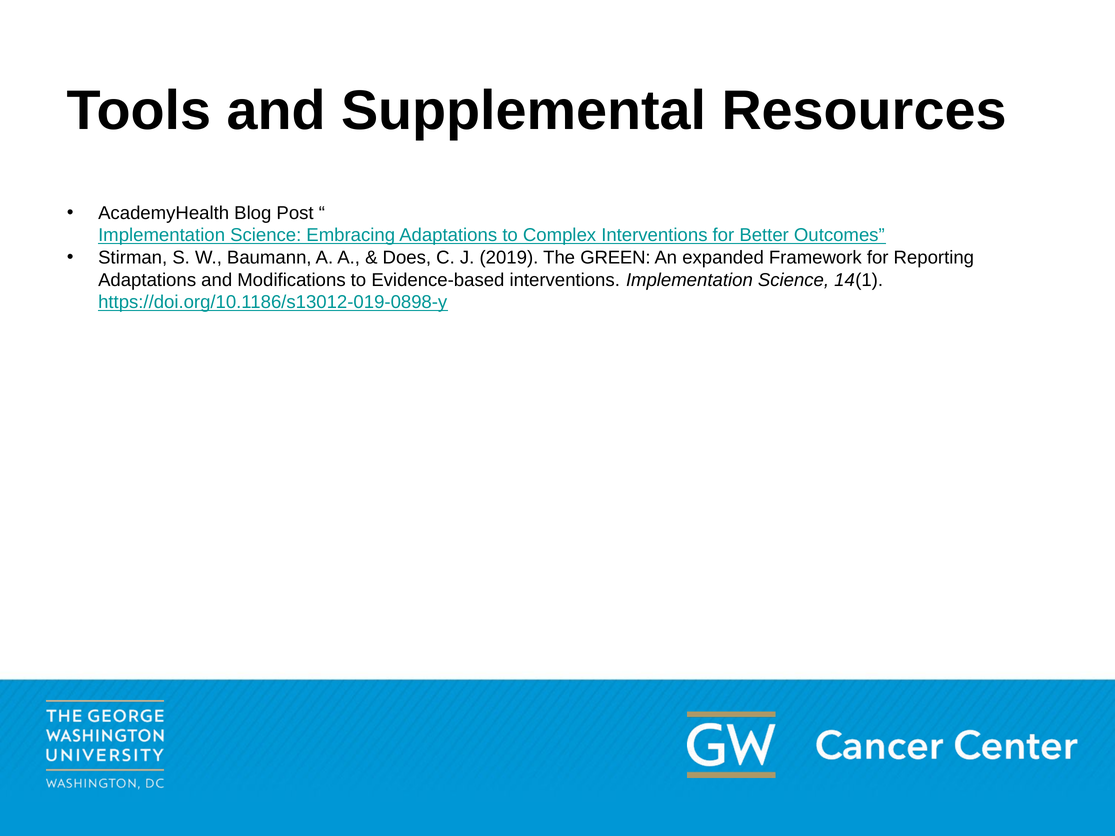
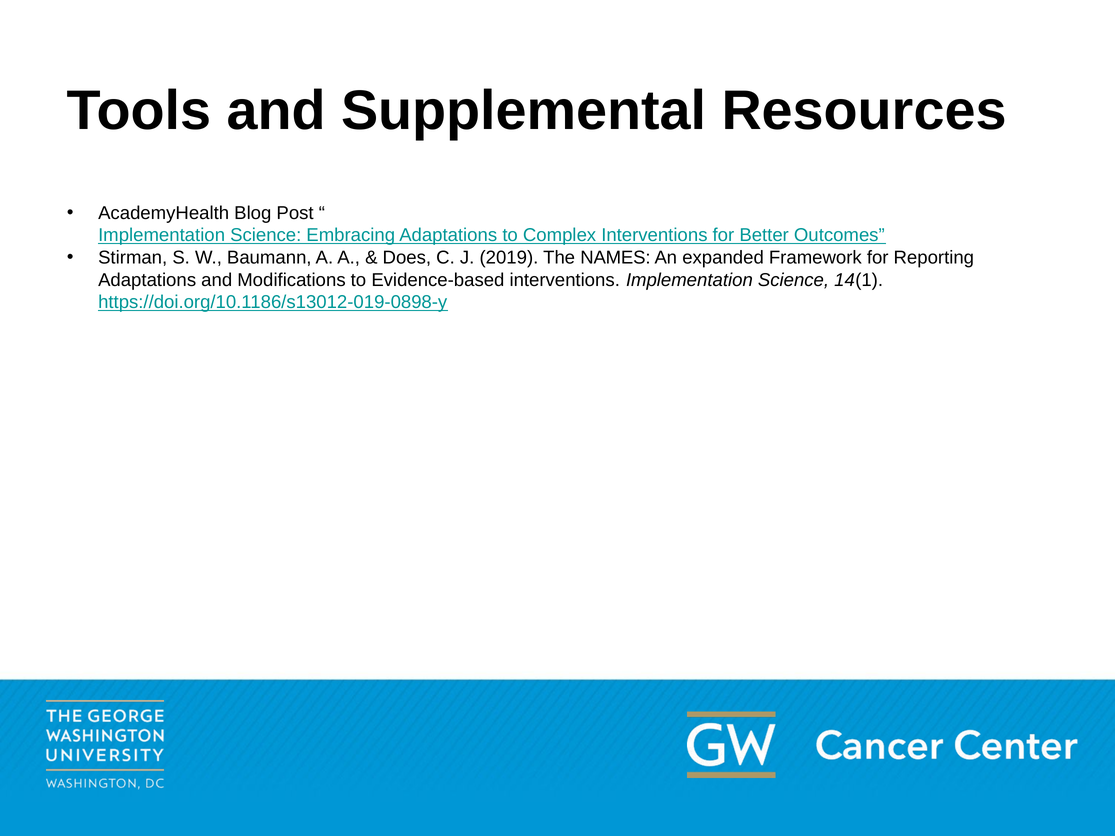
GREEN: GREEN -> NAMES
